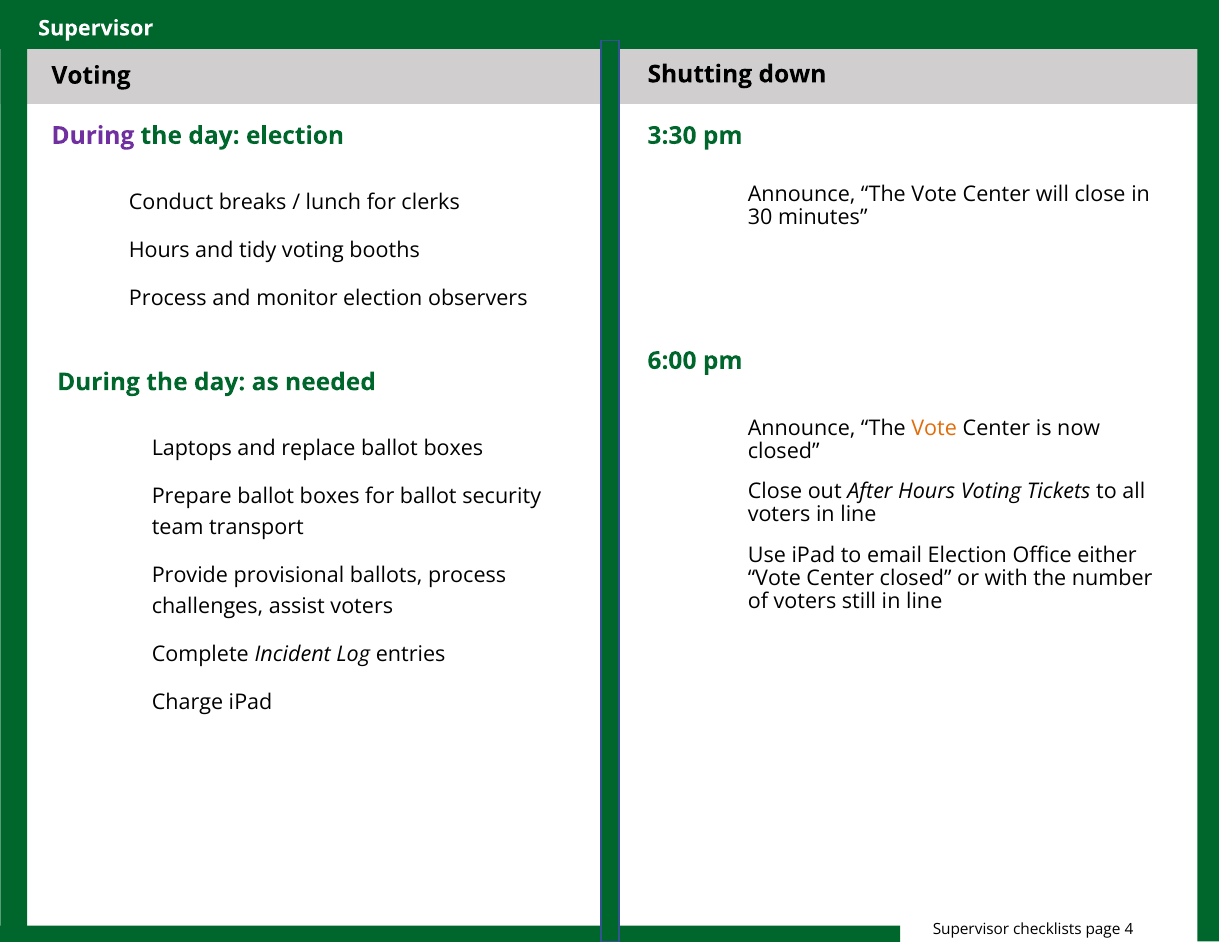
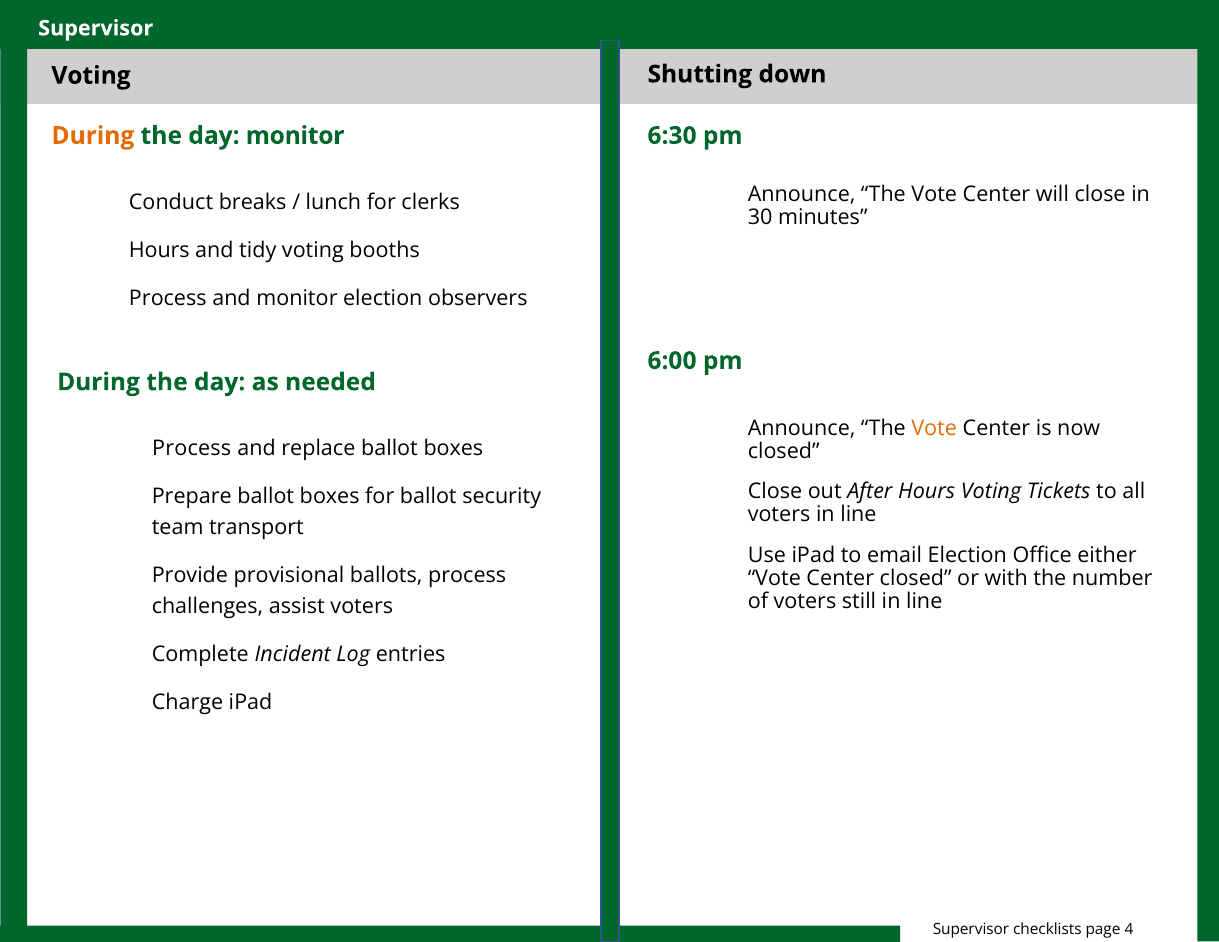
During at (93, 136) colour: purple -> orange
day election: election -> monitor
3:30: 3:30 -> 6:30
Laptops at (192, 449): Laptops -> Process
